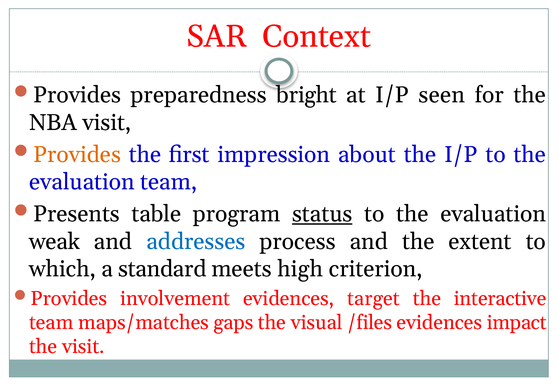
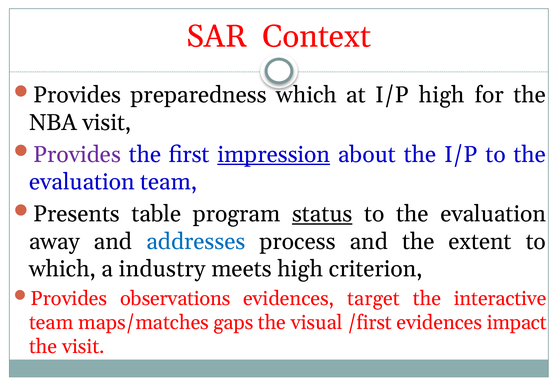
preparedness bright: bright -> which
I/P seen: seen -> high
Provides at (77, 155) colour: orange -> purple
impression underline: none -> present
weak: weak -> away
standard: standard -> industry
involvement: involvement -> observations
/files: /files -> /first
